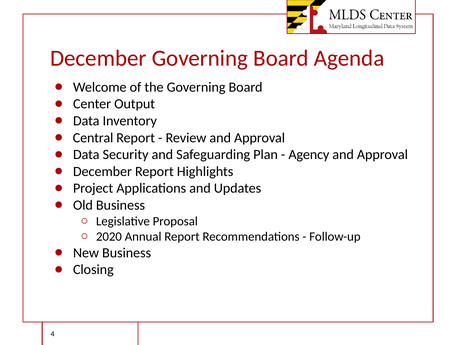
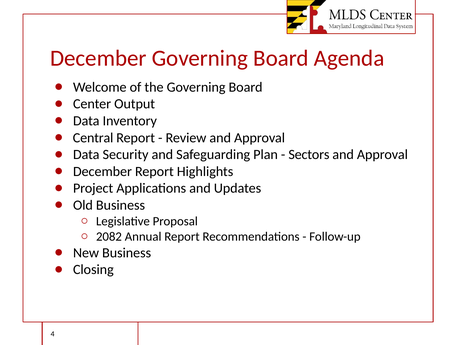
Agency: Agency -> Sectors
2020: 2020 -> 2082
